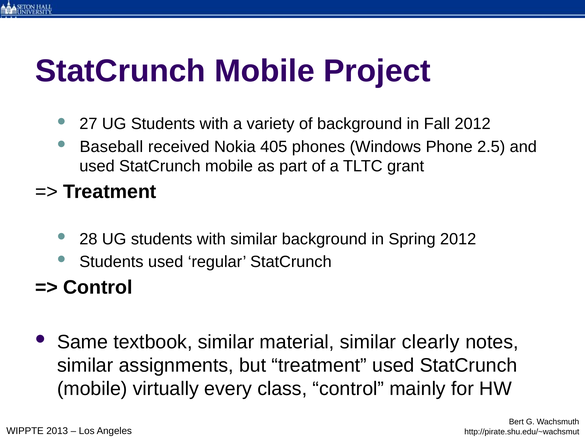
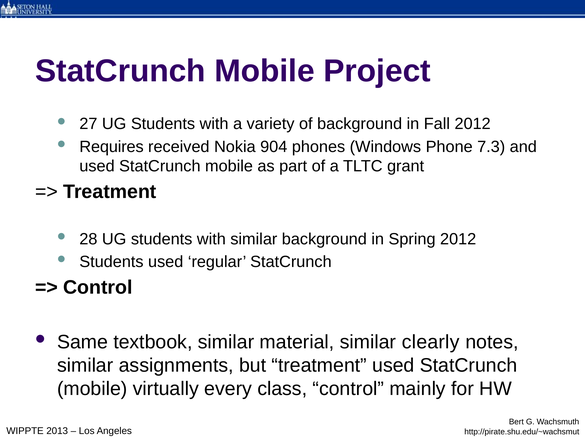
Baseball: Baseball -> Requires
405: 405 -> 904
2.5: 2.5 -> 7.3
